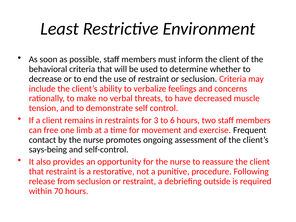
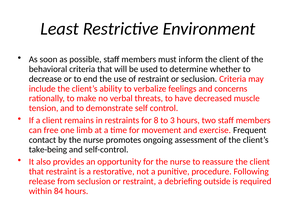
3: 3 -> 8
6: 6 -> 3
says-being: says-being -> take-being
70: 70 -> 84
